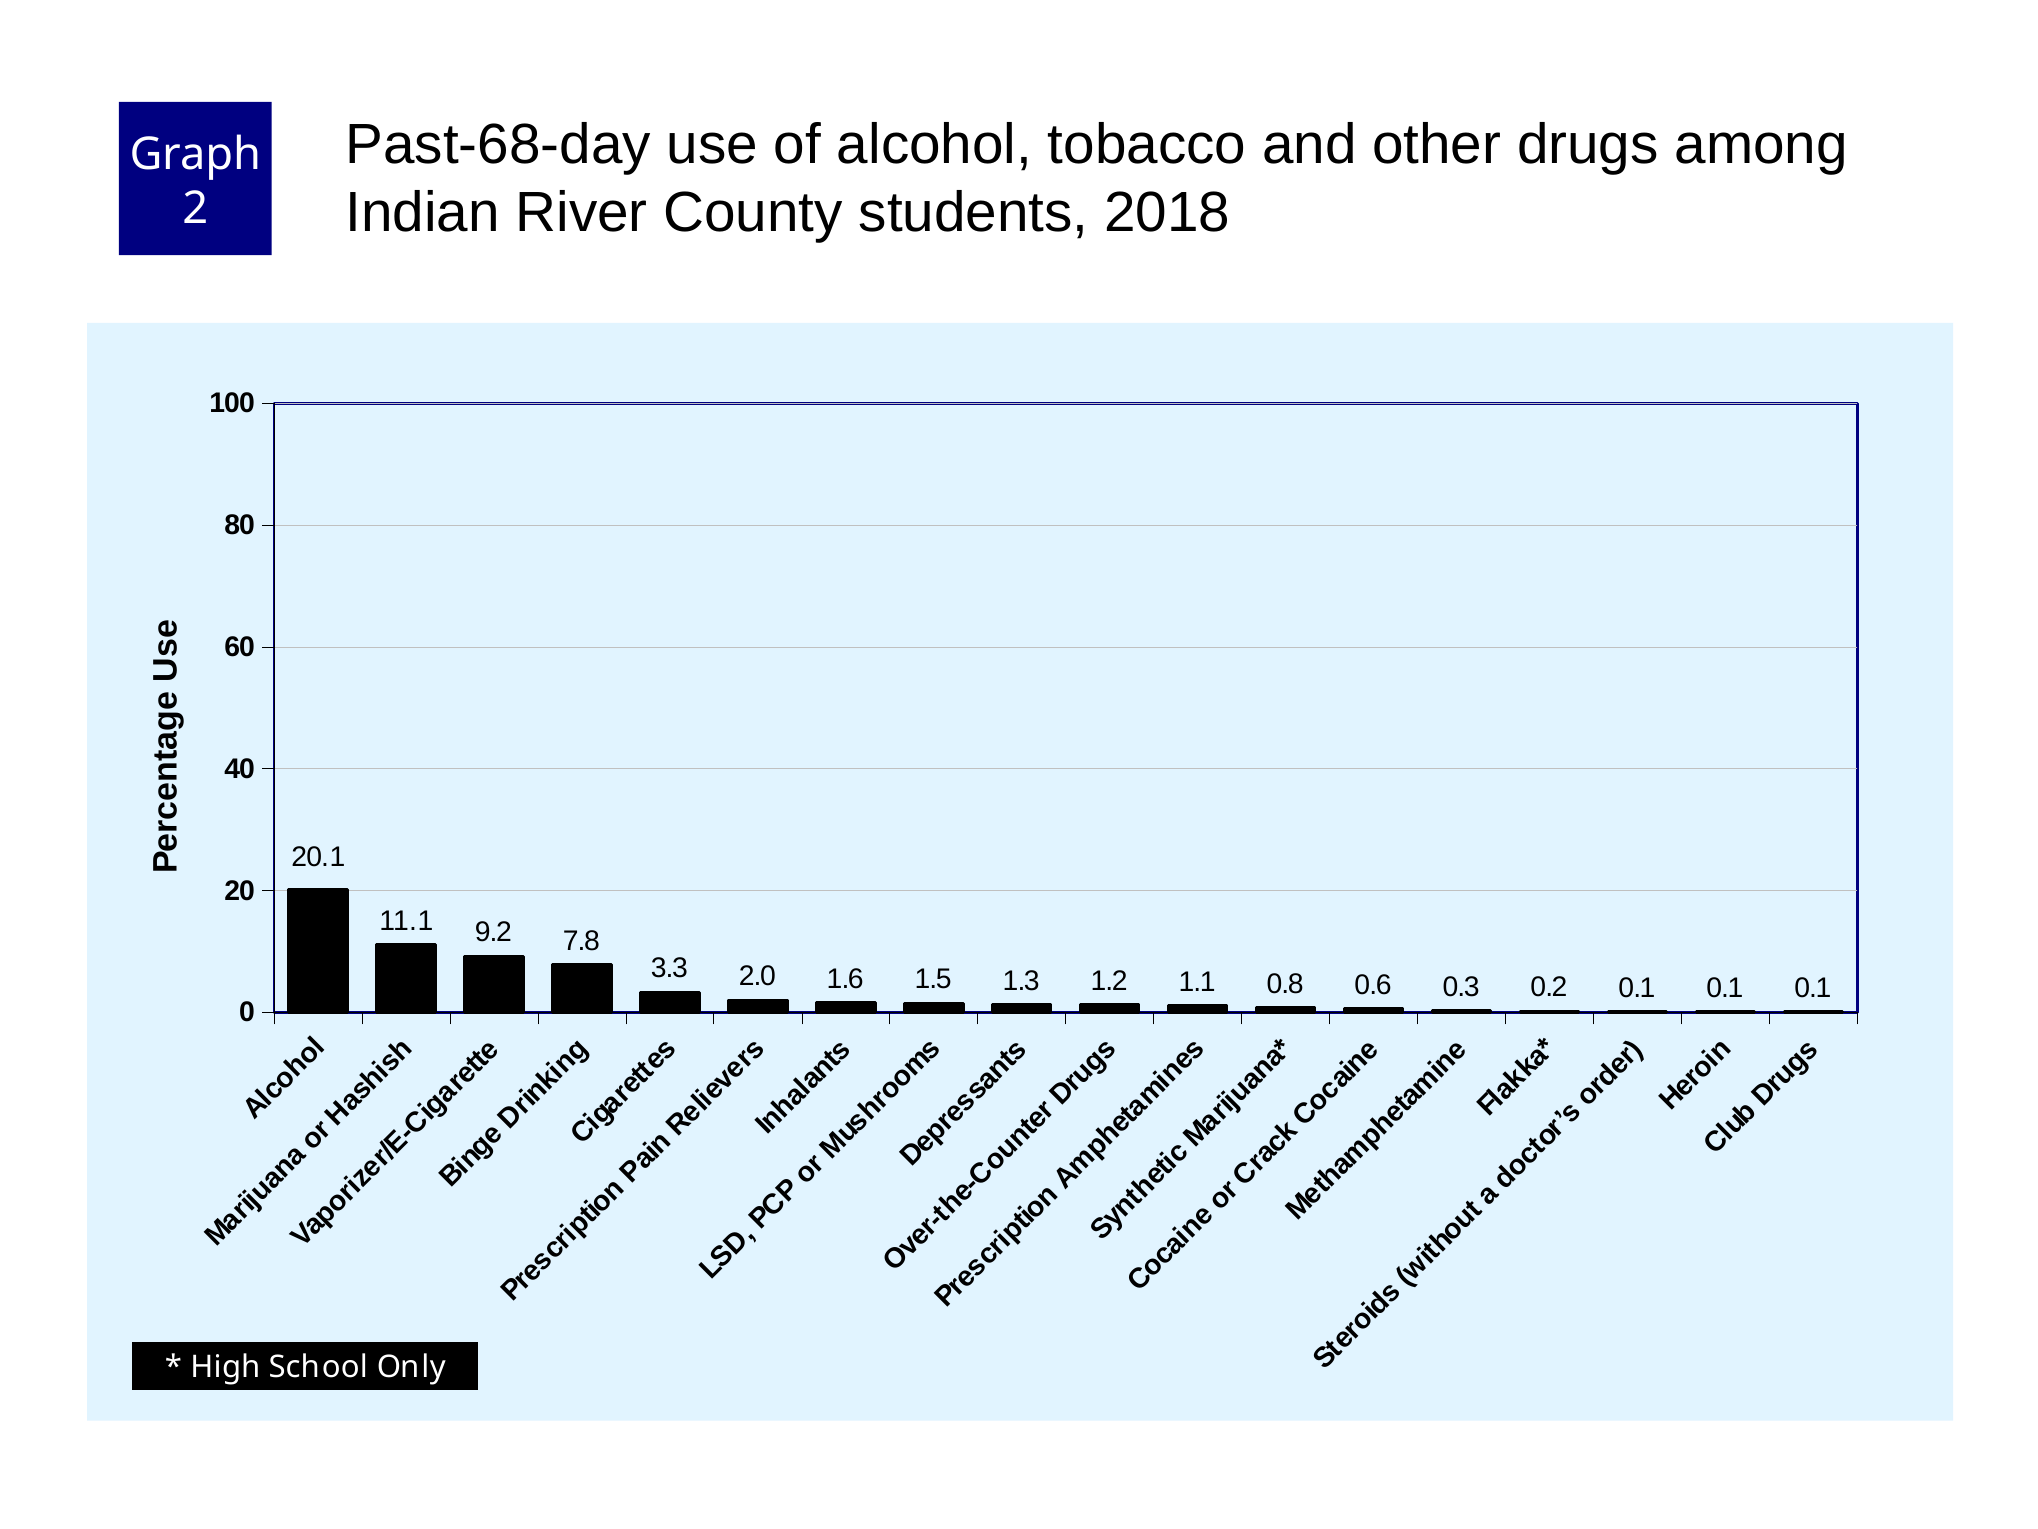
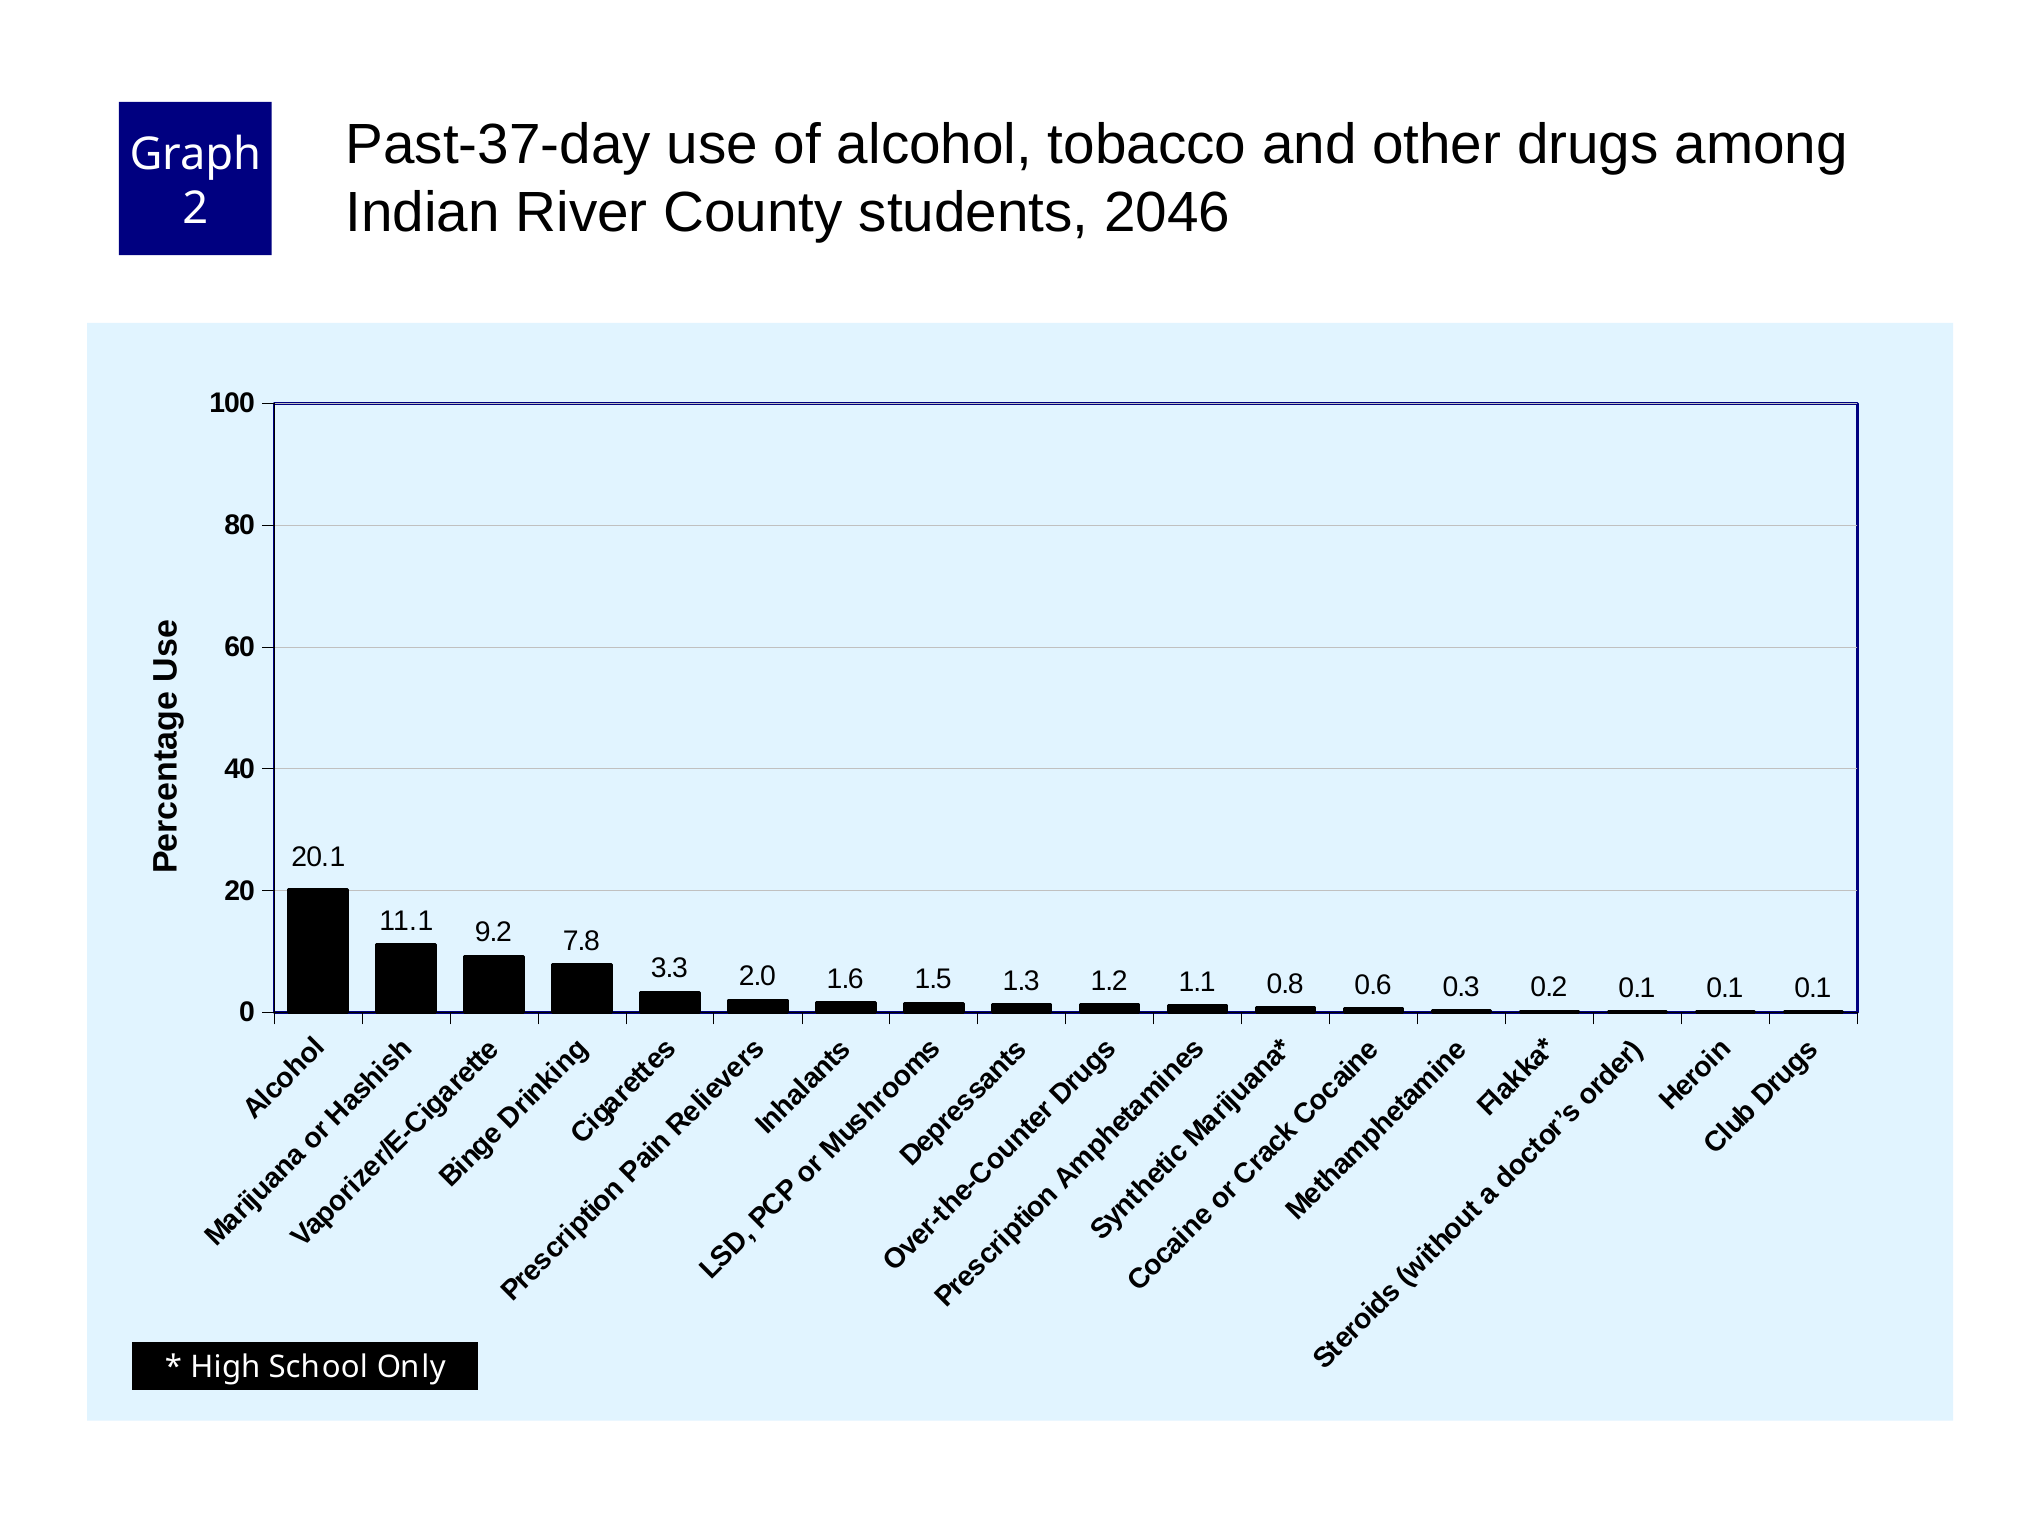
Past-68-day: Past-68-day -> Past-37-day
2018: 2018 -> 2046
